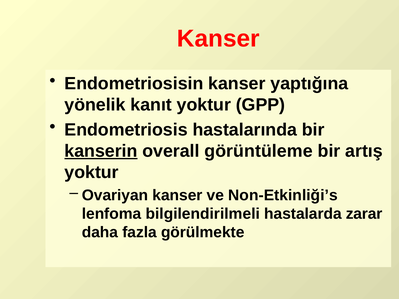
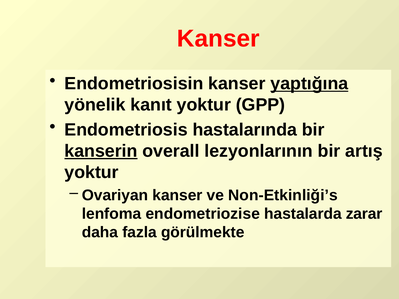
yaptığına underline: none -> present
görüntüleme: görüntüleme -> lezyonlarının
bilgilendirilmeli: bilgilendirilmeli -> endometriozise
